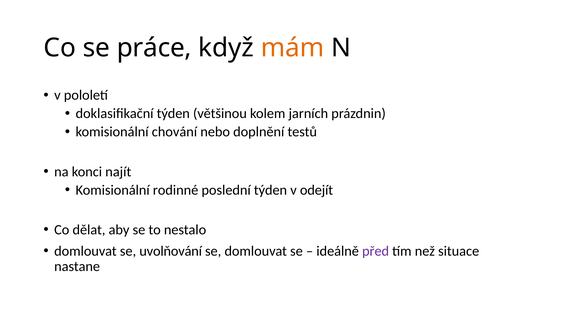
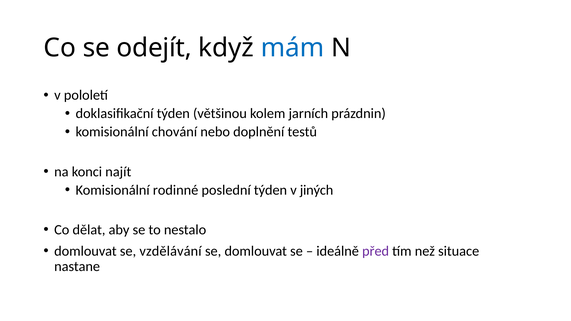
práce: práce -> odejít
mám colour: orange -> blue
odejít: odejít -> jiných
uvolňování: uvolňování -> vzdělávání
